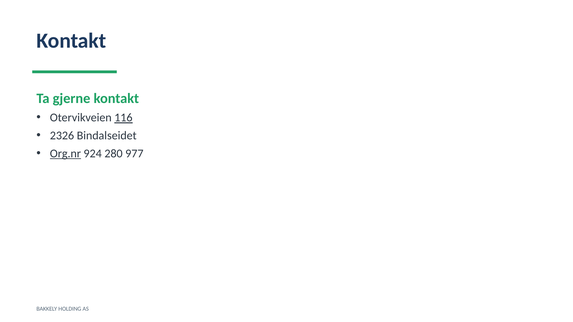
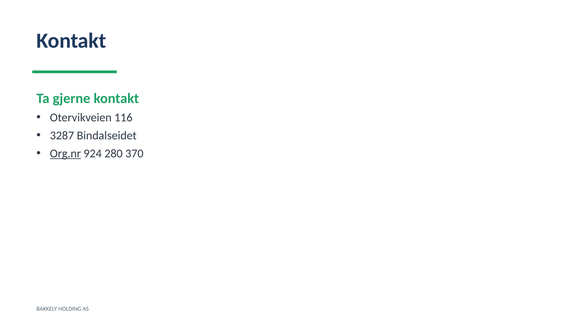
116 underline: present -> none
2326: 2326 -> 3287
977: 977 -> 370
